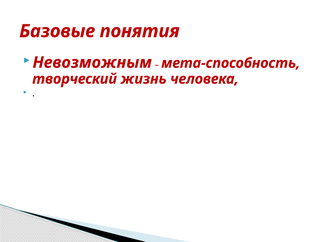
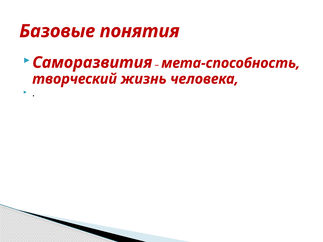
Невозможным: Невозможным -> Саморазвития
